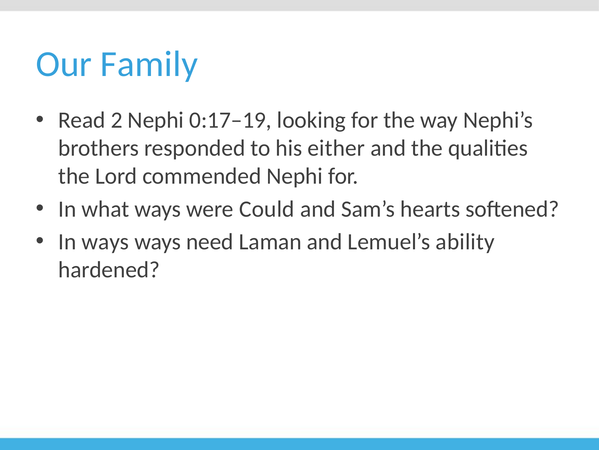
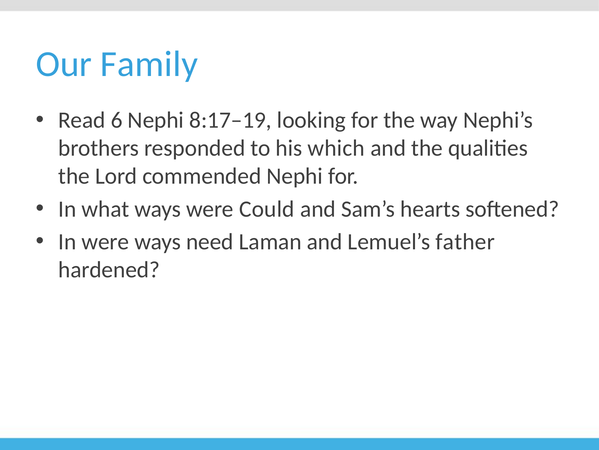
2: 2 -> 6
0:17–19: 0:17–19 -> 8:17–19
either: either -> which
In ways: ways -> were
ability: ability -> father
